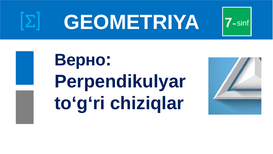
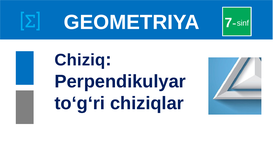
Верно: Верно -> Chiziq
